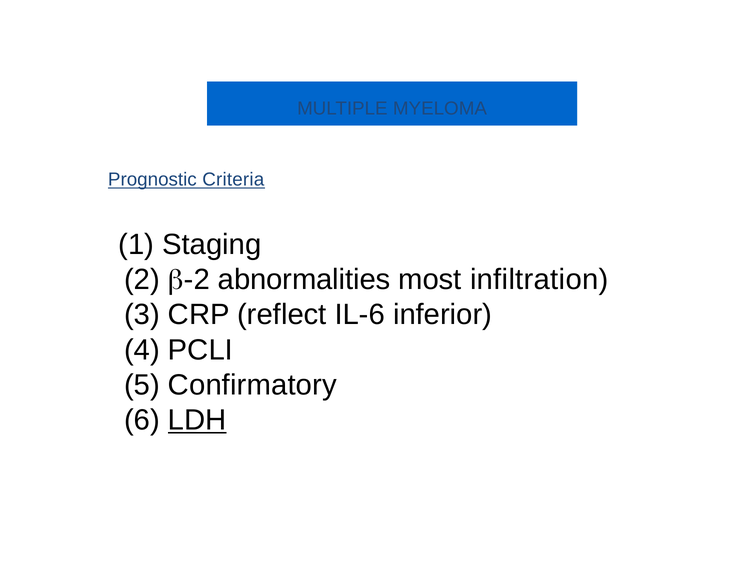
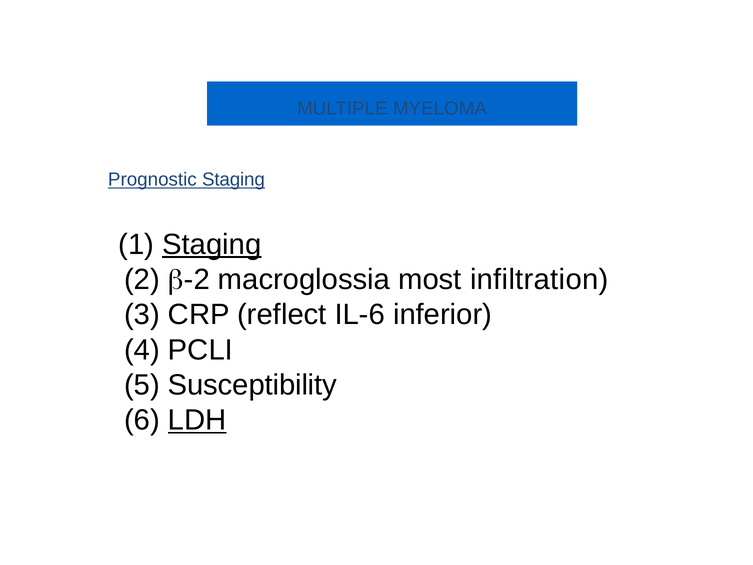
Prognostic Criteria: Criteria -> Staging
Staging at (212, 244) underline: none -> present
abnormalities: abnormalities -> macroglossia
Confirmatory: Confirmatory -> Susceptibility
